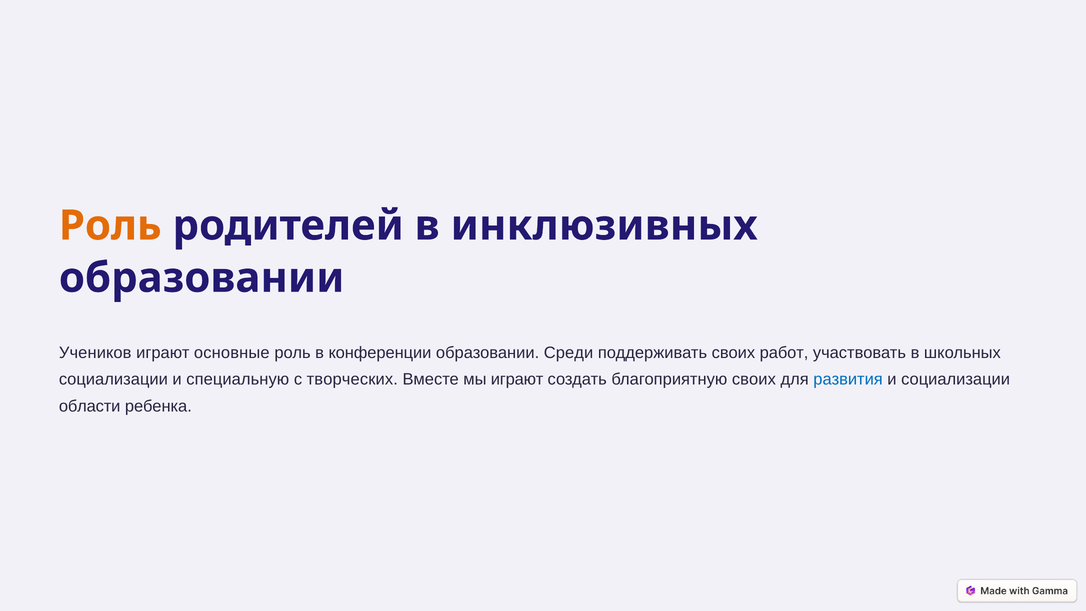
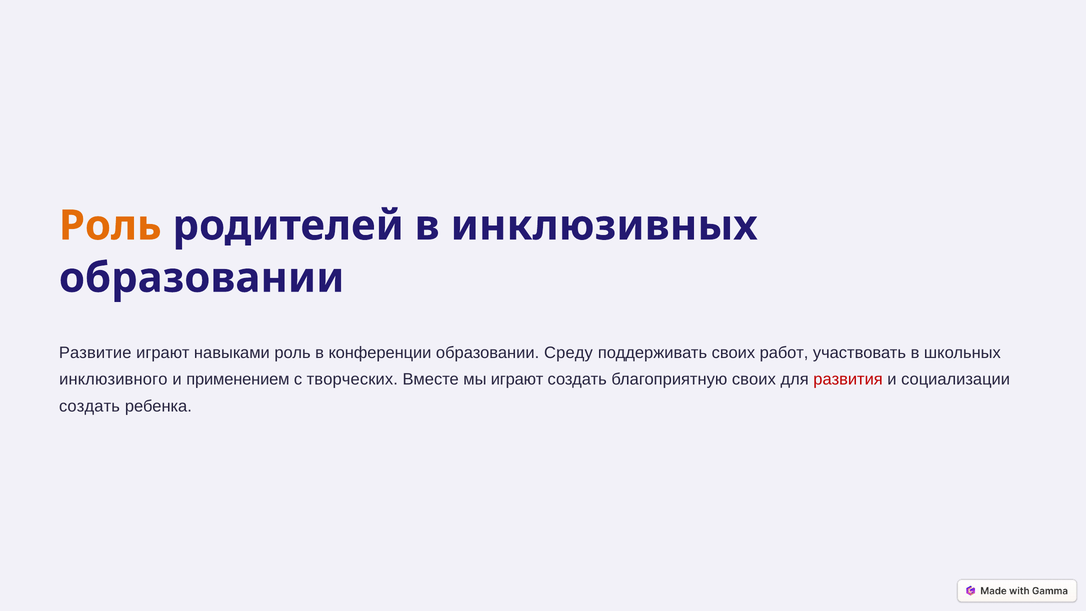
Учеников: Учеников -> Развитие
основные: основные -> навыками
Среди: Среди -> Среду
социализации at (113, 379): социализации -> инклюзивного
специальную: специальную -> применением
развития colour: blue -> red
области at (90, 406): области -> создать
